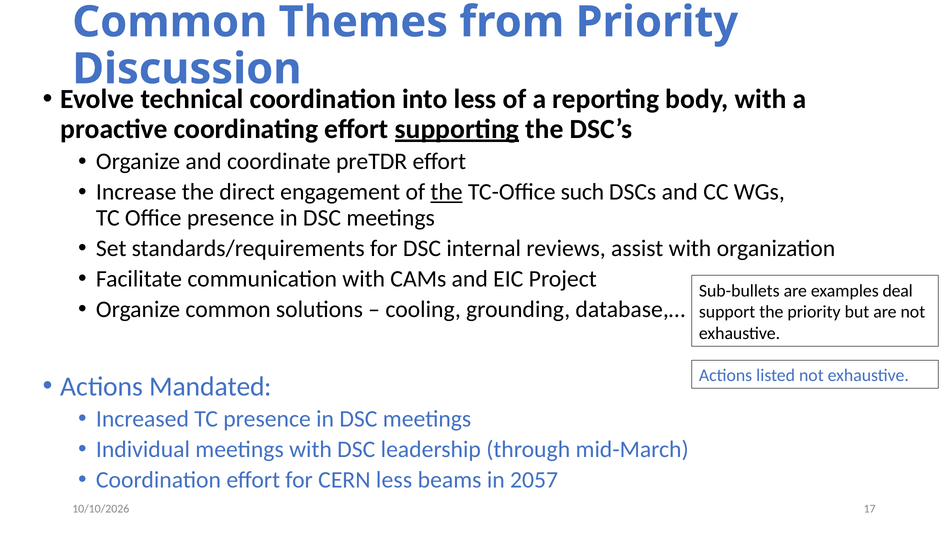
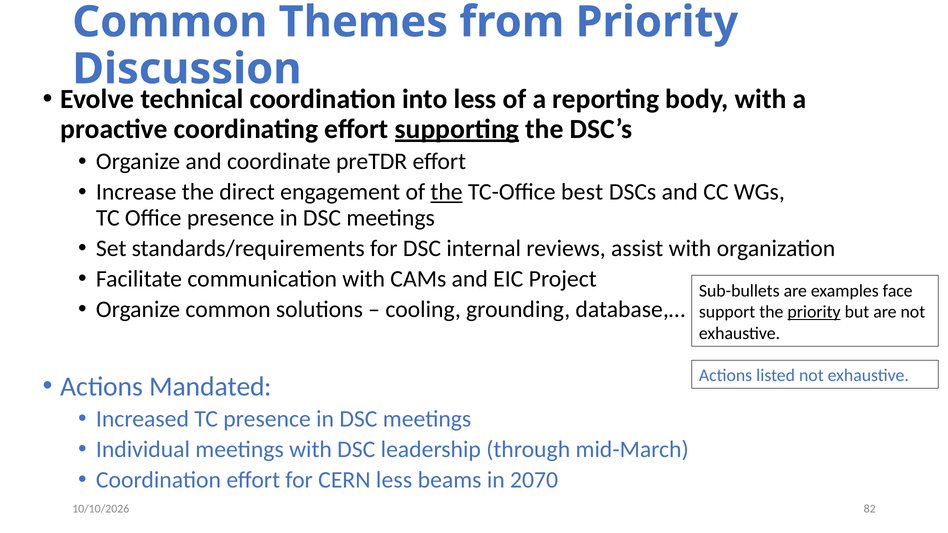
such: such -> best
deal: deal -> face
priority at (814, 312) underline: none -> present
2057: 2057 -> 2070
17: 17 -> 82
